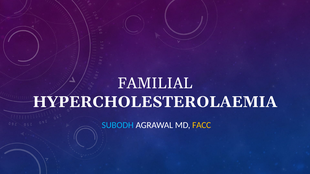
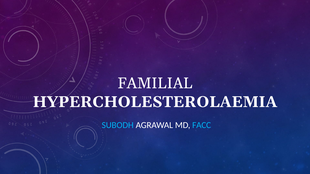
FACC colour: yellow -> light blue
